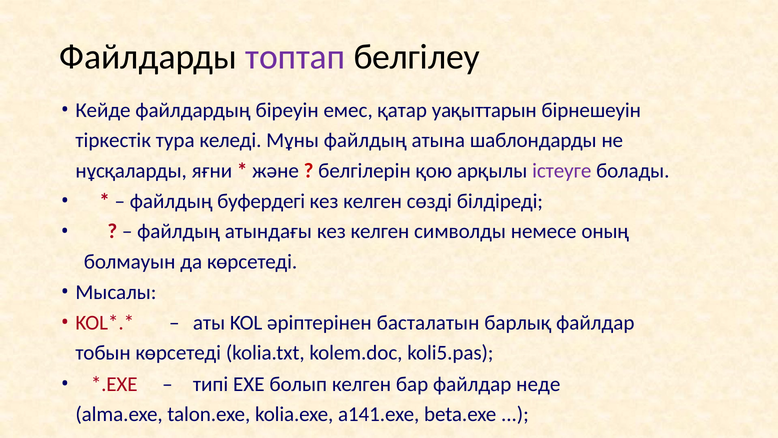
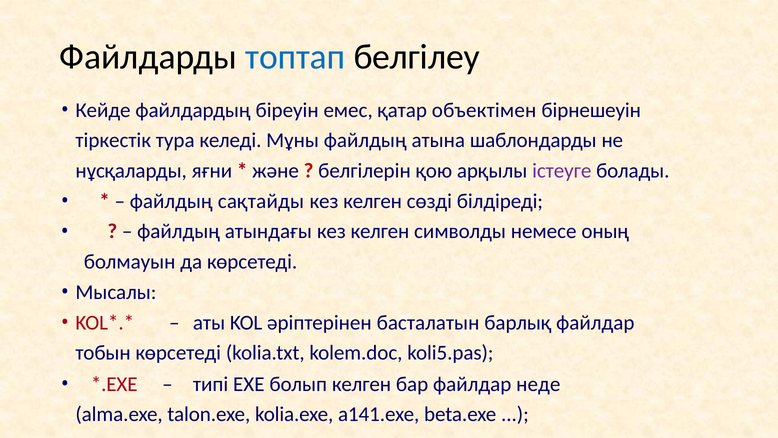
топтап colour: purple -> blue
уақыттарын: уақыттарын -> объектімен
буфердегі: буфердегі -> сақтайды
